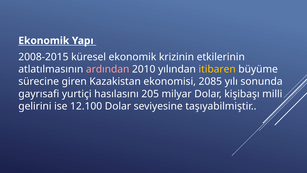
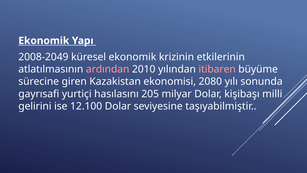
2008-2015: 2008-2015 -> 2008-2049
itibaren colour: yellow -> pink
2085: 2085 -> 2080
